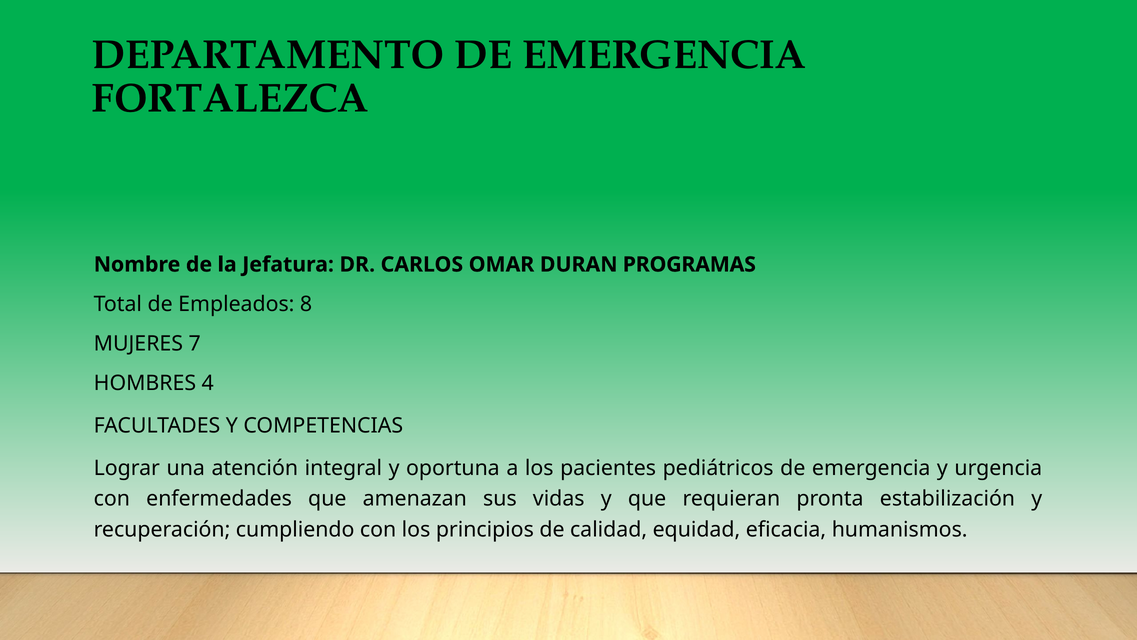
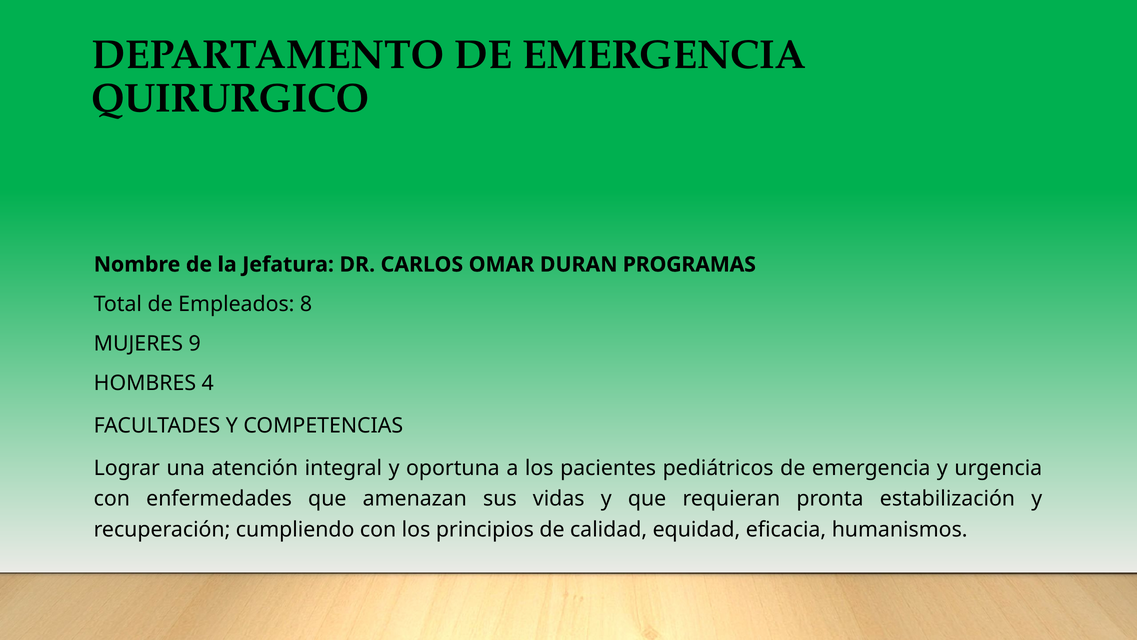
FORTALEZCA: FORTALEZCA -> QUIRURGICO
7: 7 -> 9
